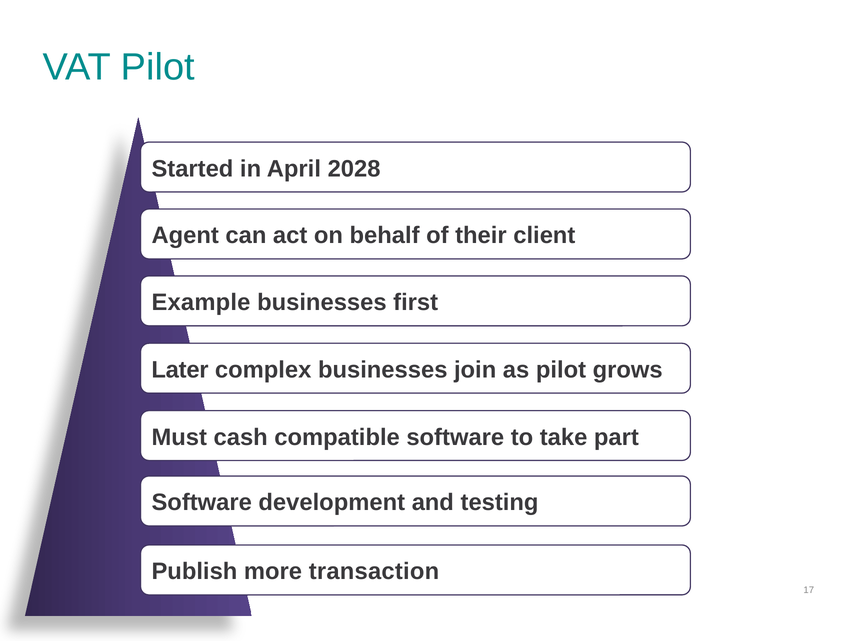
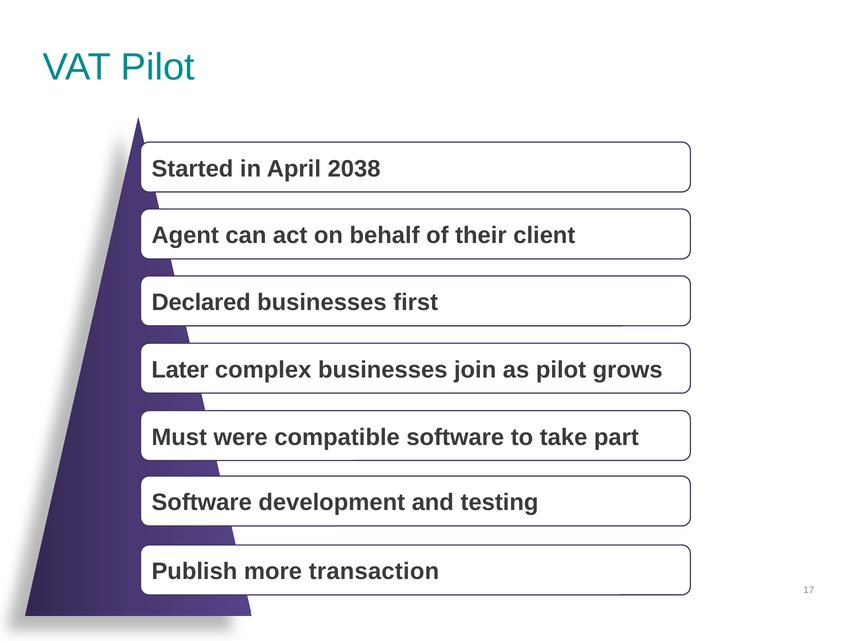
2028: 2028 -> 2038
Example: Example -> Declared
cash: cash -> were
